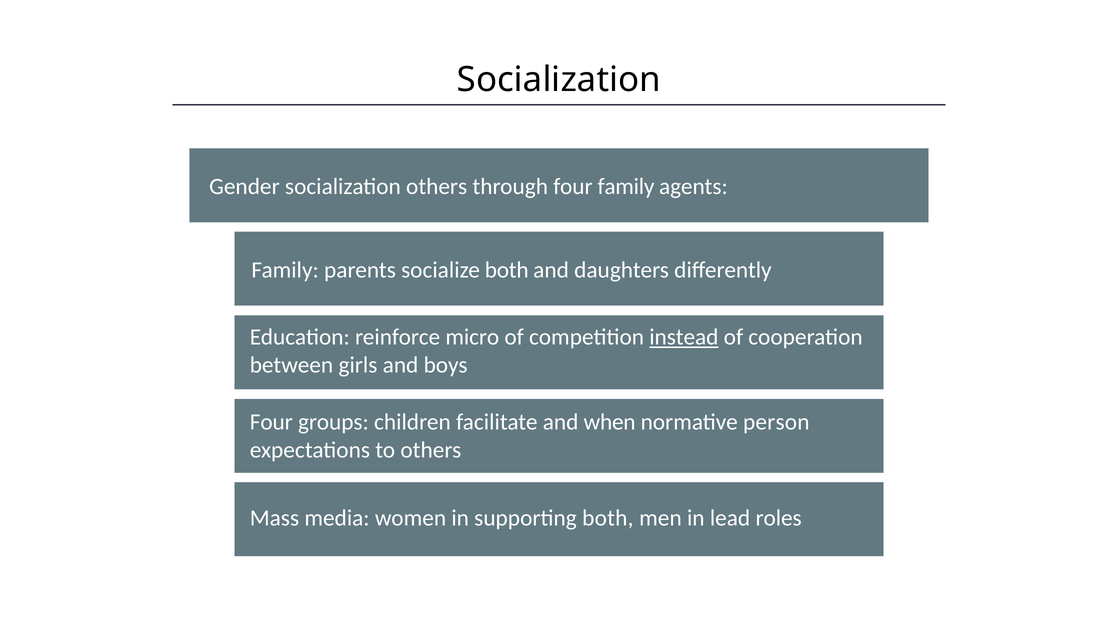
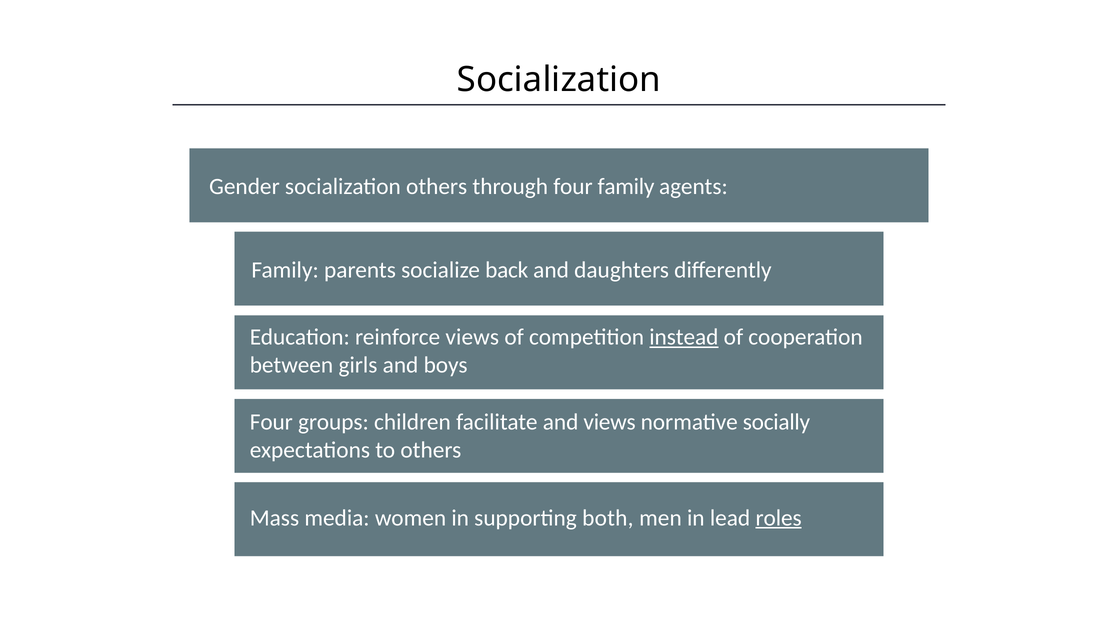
socialize both: both -> back
reinforce micro: micro -> views
and when: when -> views
person: person -> socially
roles underline: none -> present
